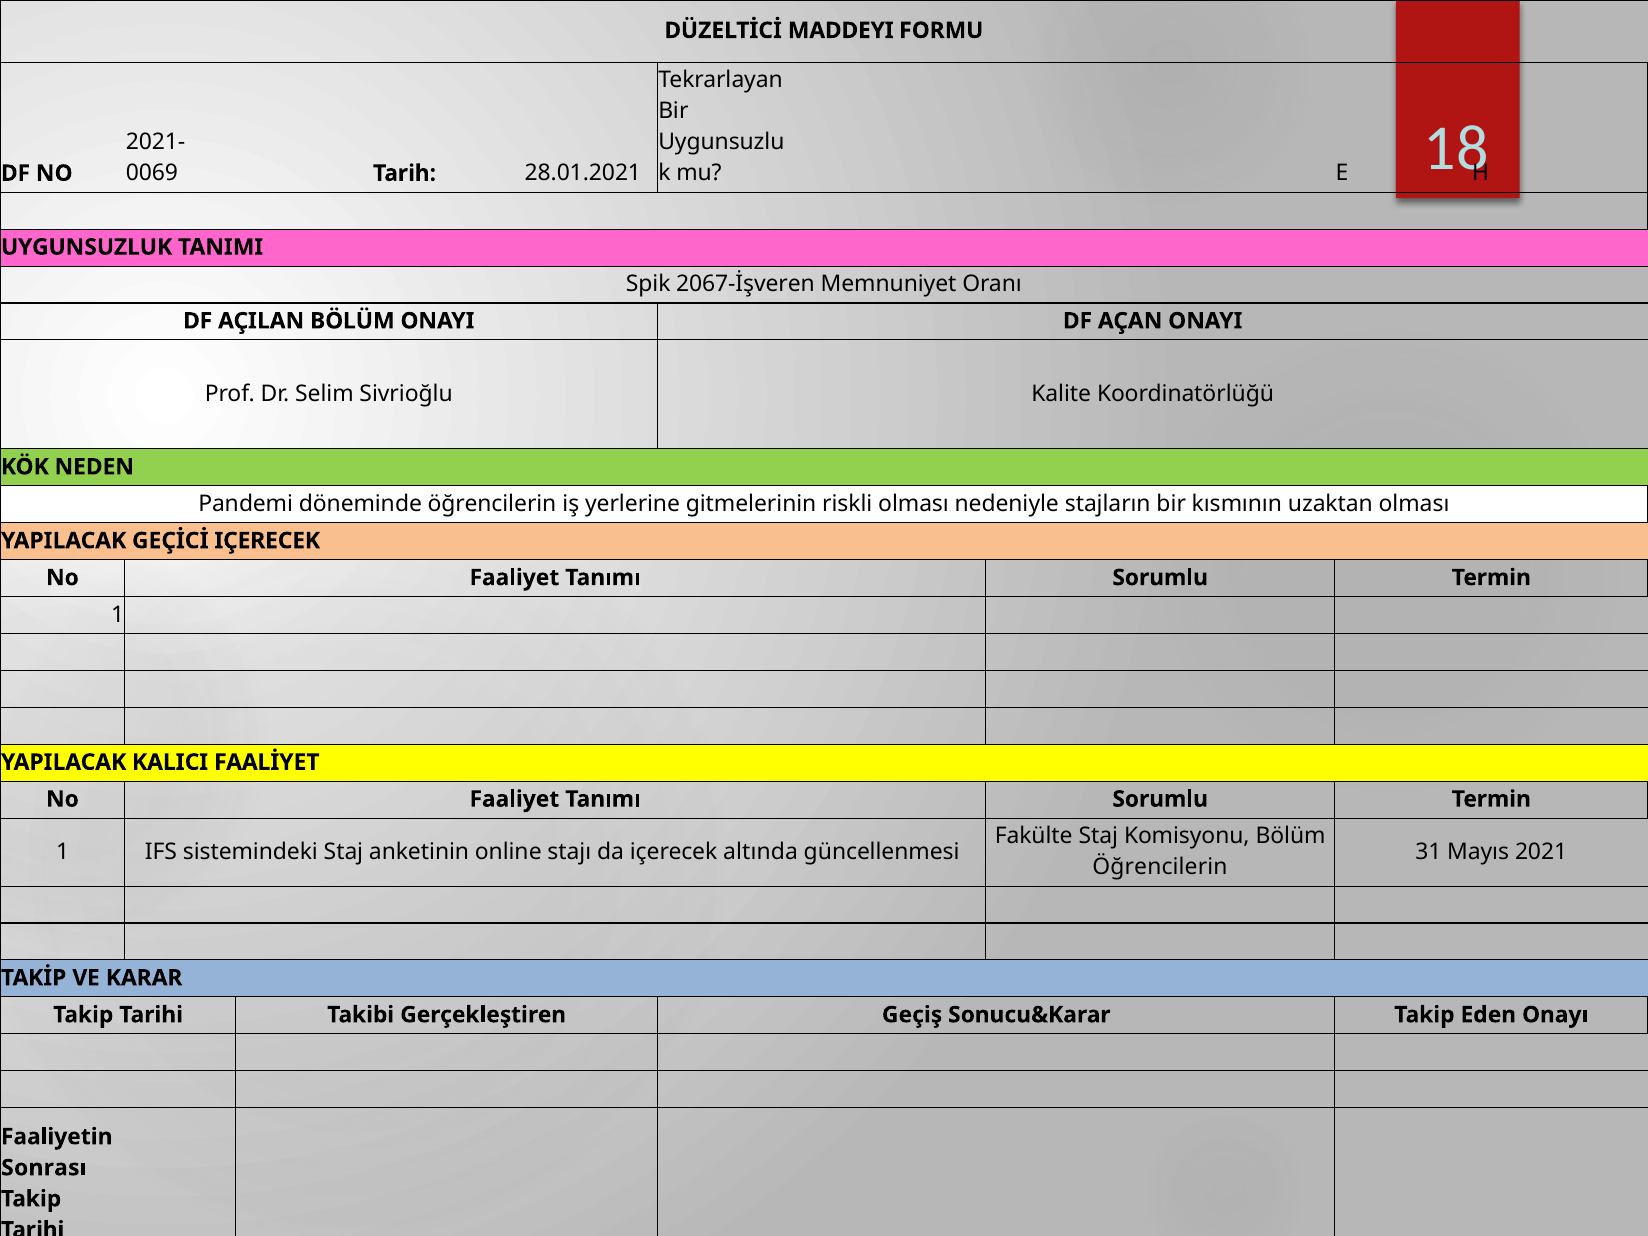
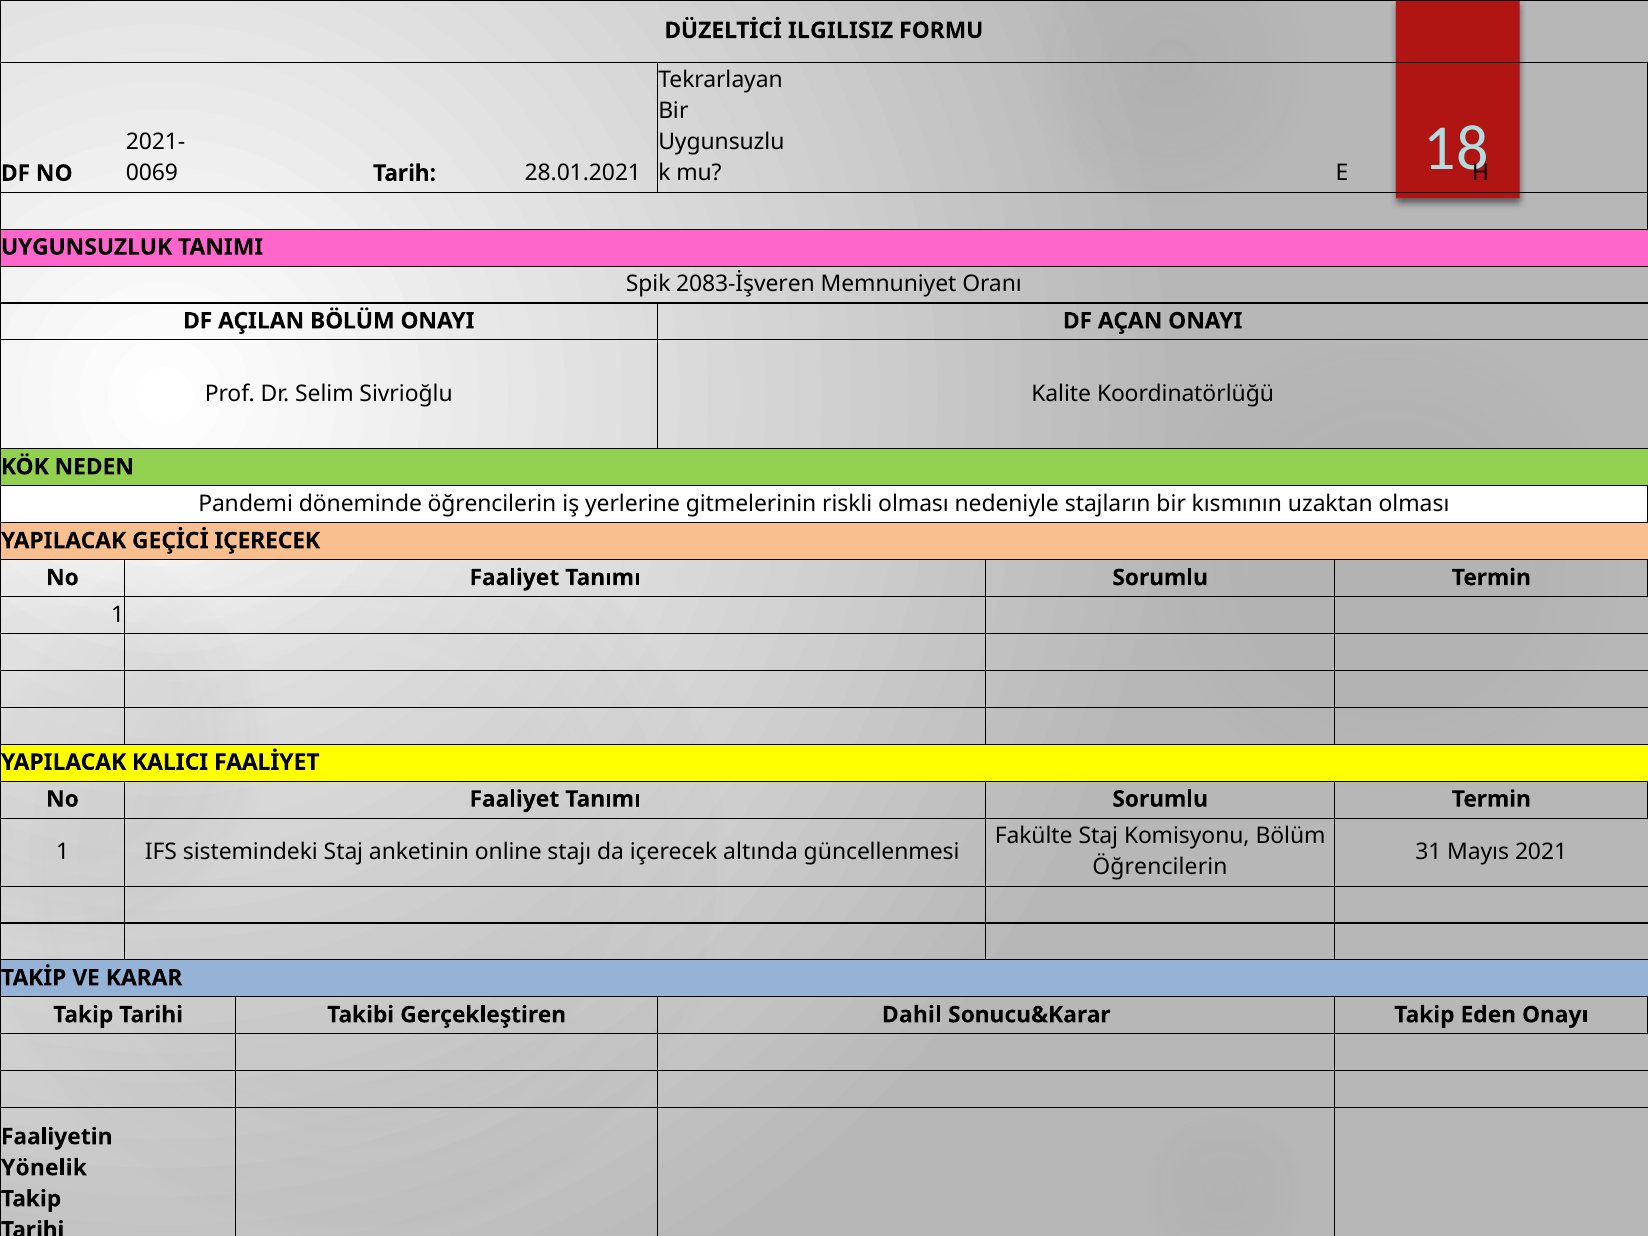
MADDEYI: MADDEYI -> ILGILISIZ
2067-İşveren: 2067-İşveren -> 2083-İşveren
Geçiş: Geçiş -> Dahil
Sonrası: Sonrası -> Yönelik
